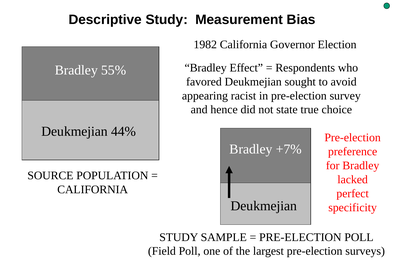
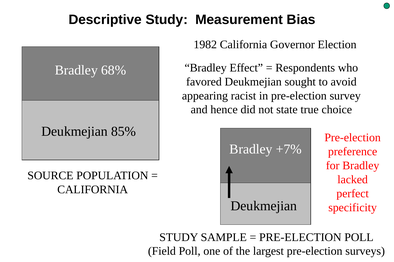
55%: 55% -> 68%
44%: 44% -> 85%
